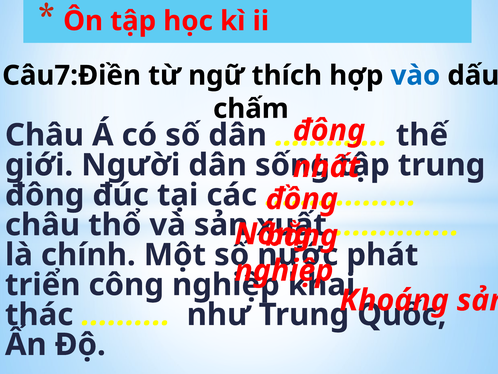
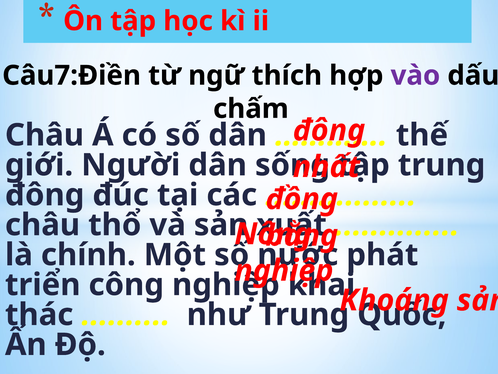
vào colour: blue -> purple
